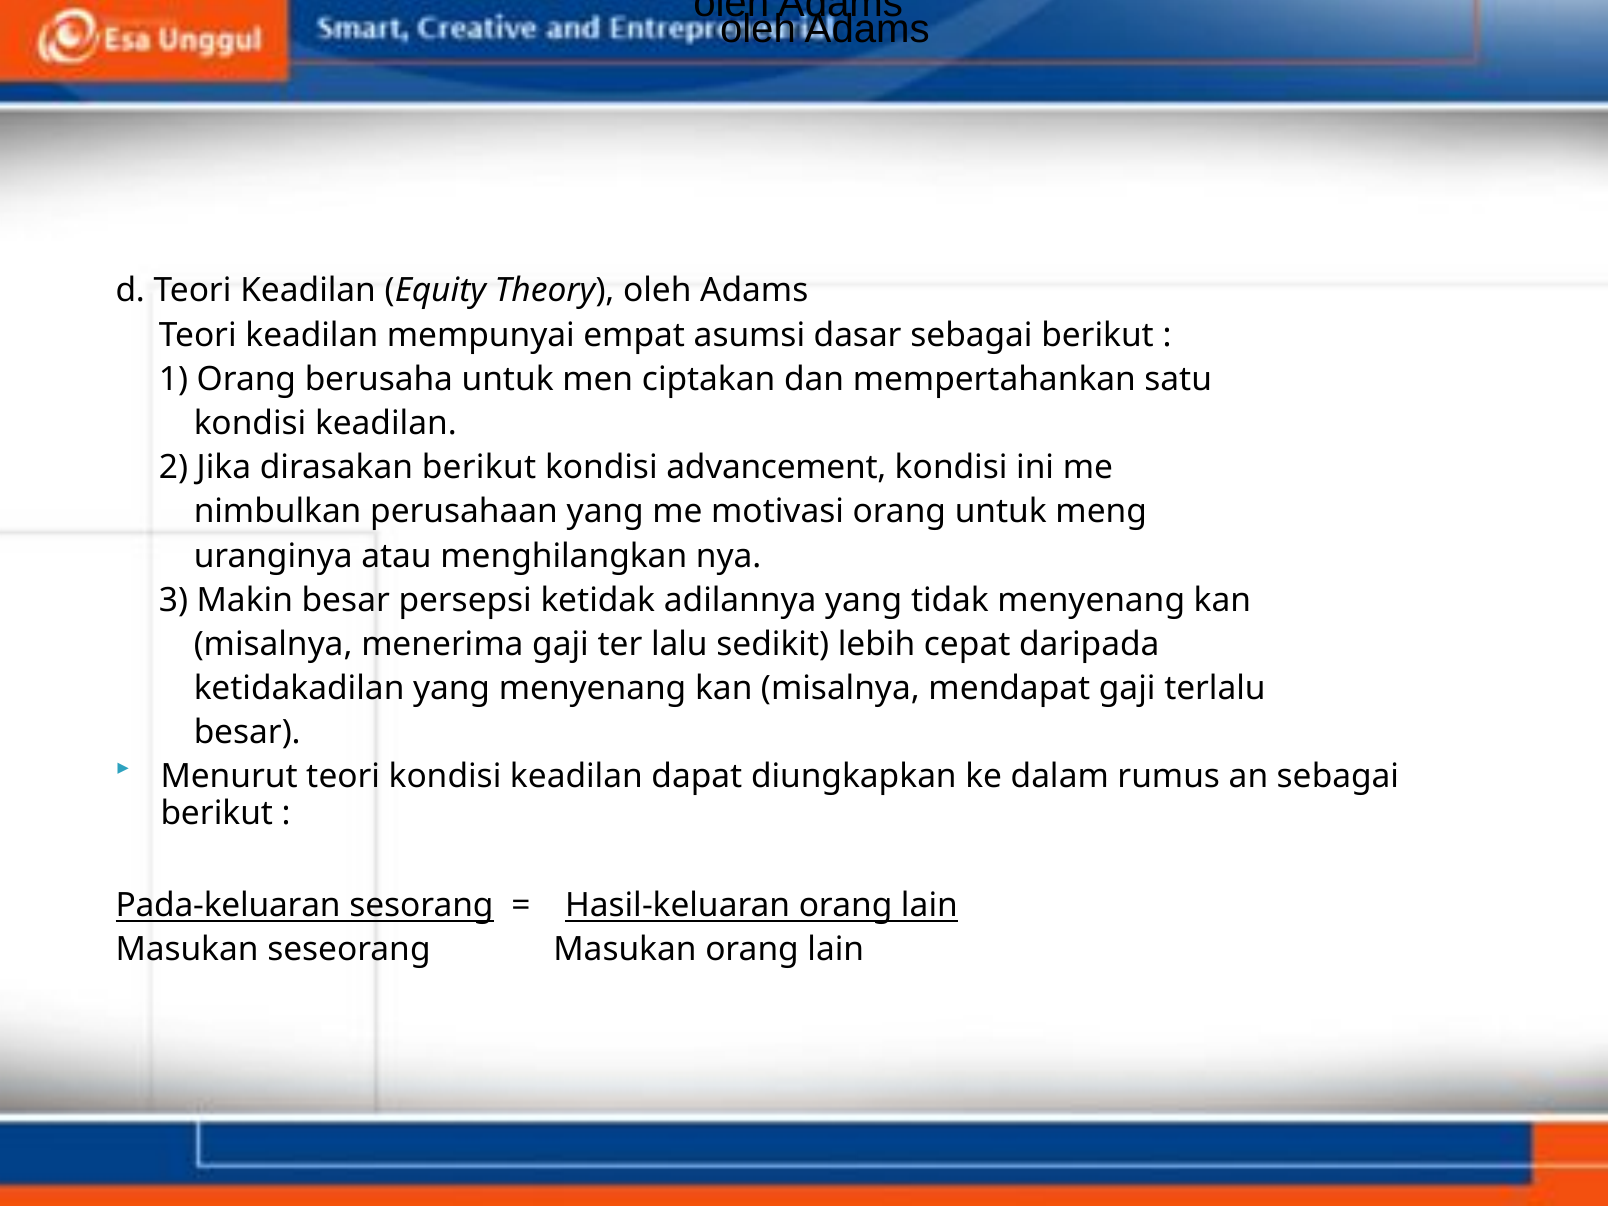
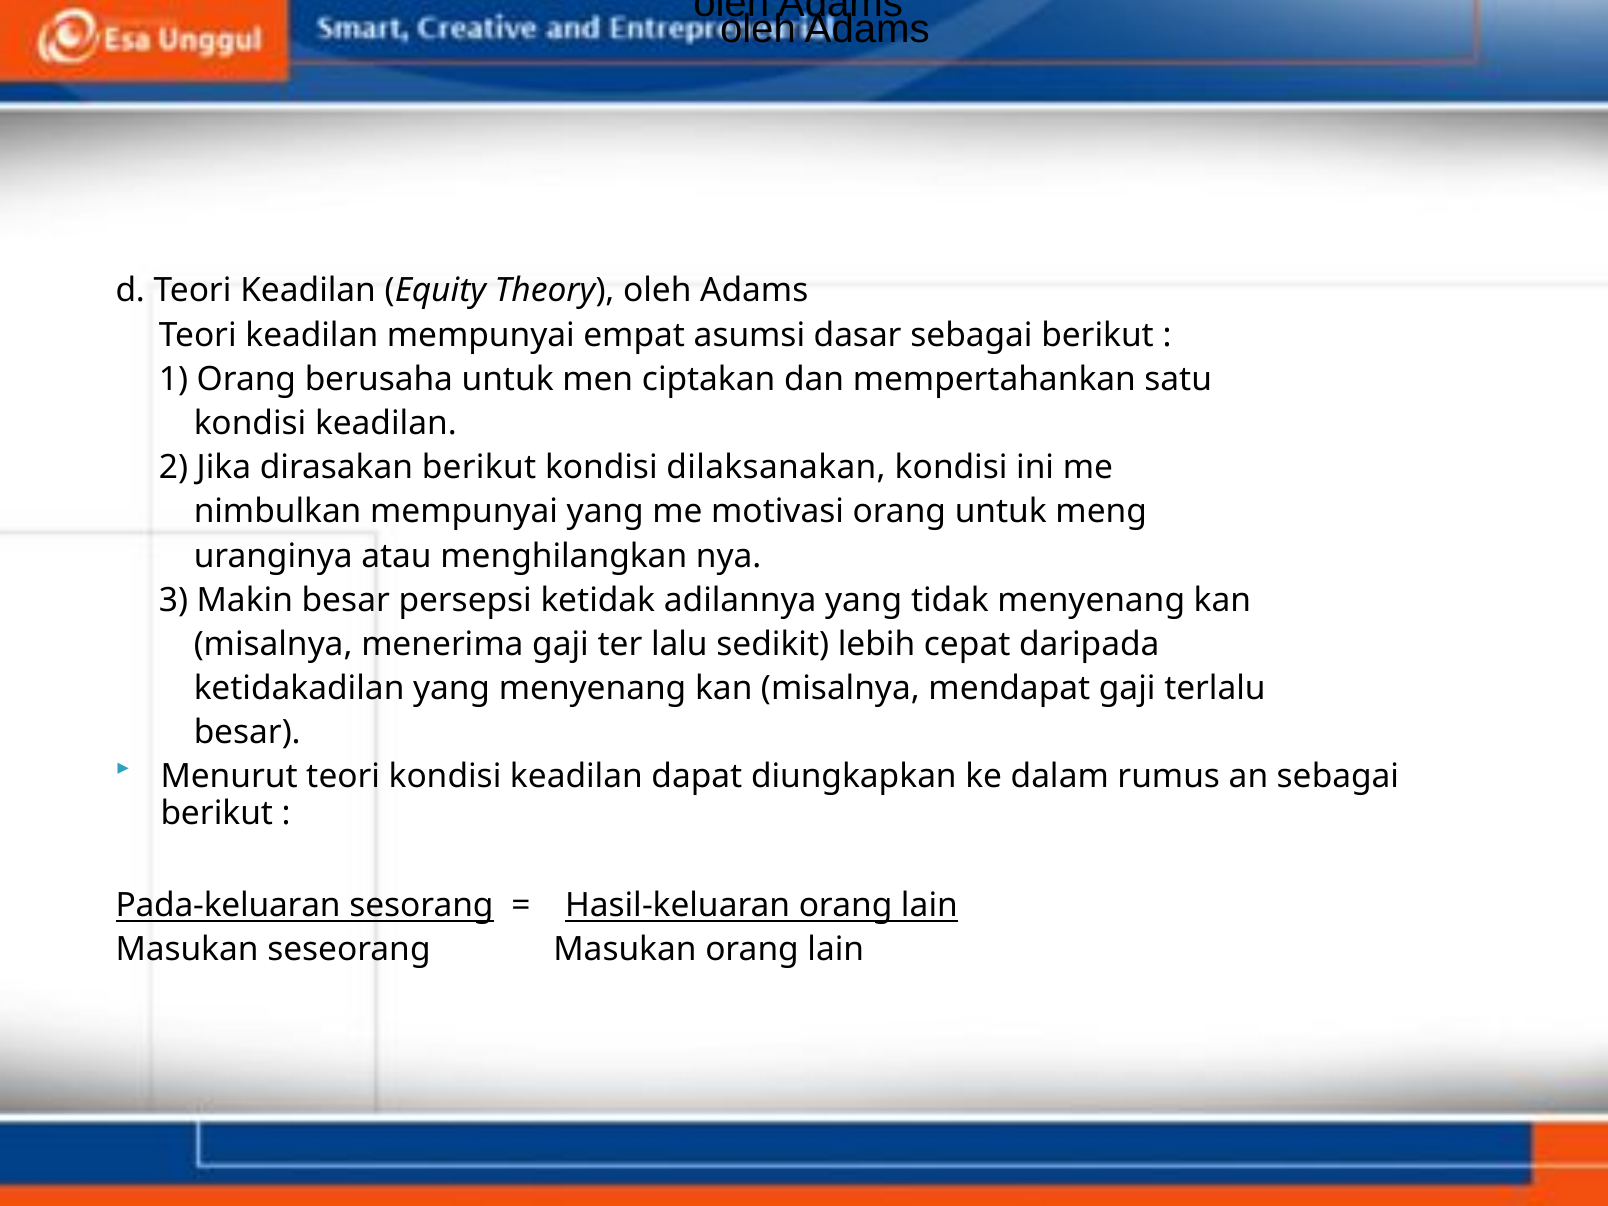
advancement: advancement -> dilaksanakan
nimbulkan perusahaan: perusahaan -> mempunyai
